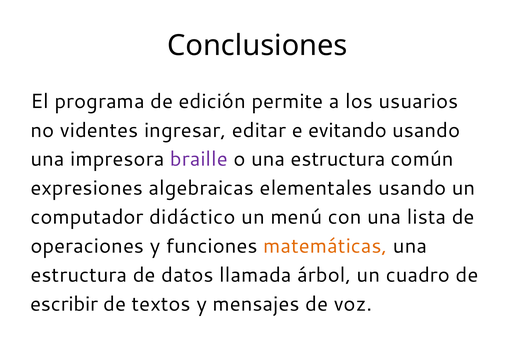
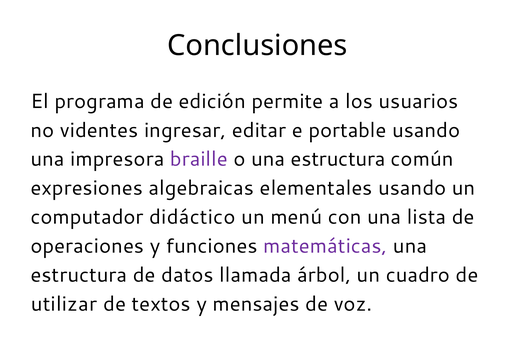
evitando: evitando -> portable
matemáticas colour: orange -> purple
escribir: escribir -> utilizar
